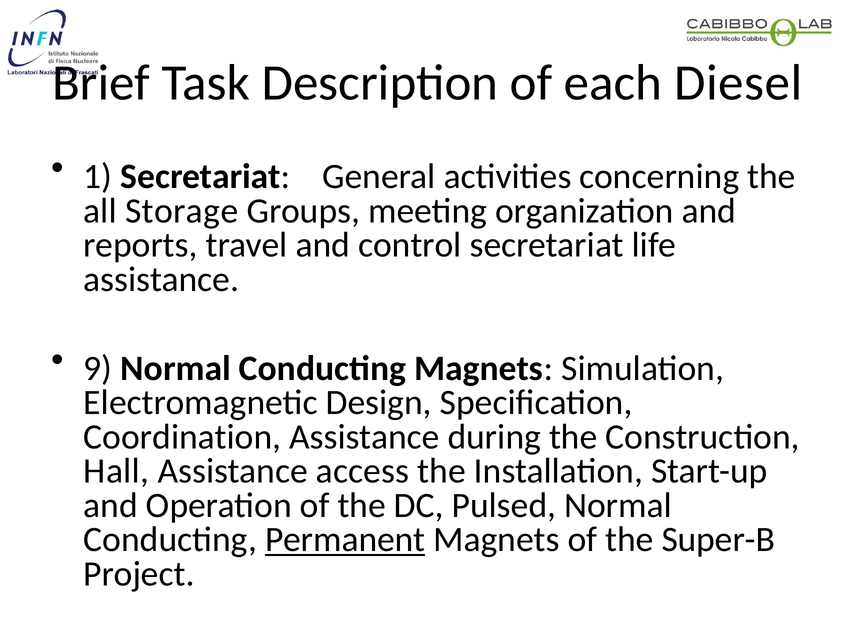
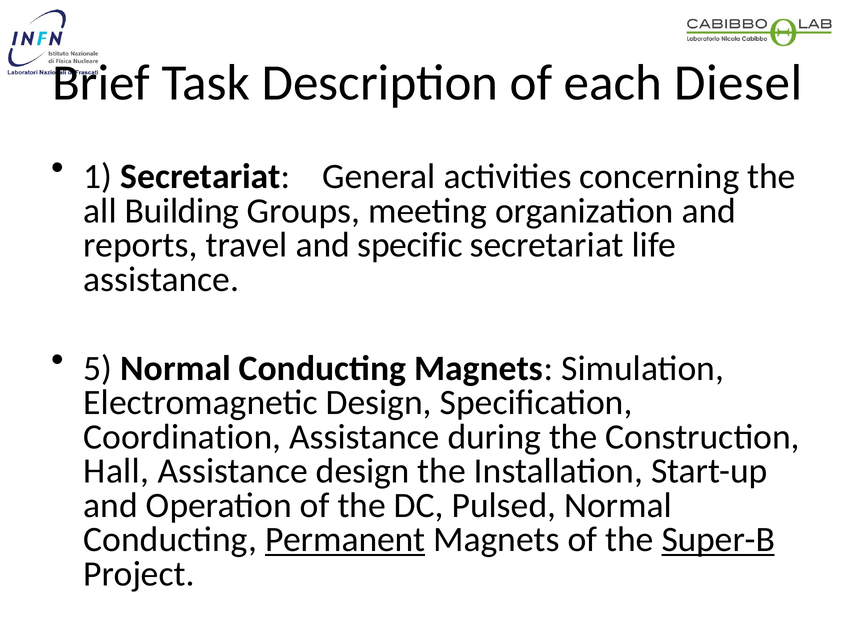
Storage: Storage -> Building
control: control -> specific
9: 9 -> 5
Assistance access: access -> design
Super-B underline: none -> present
